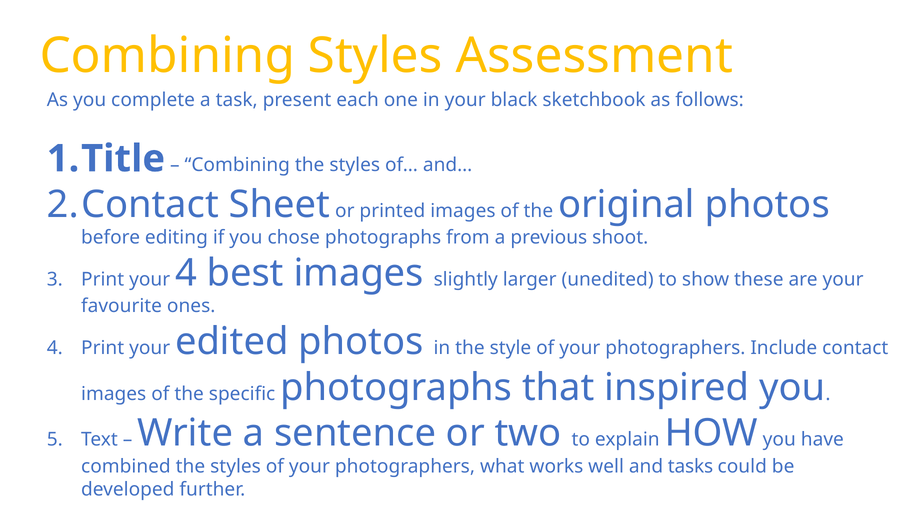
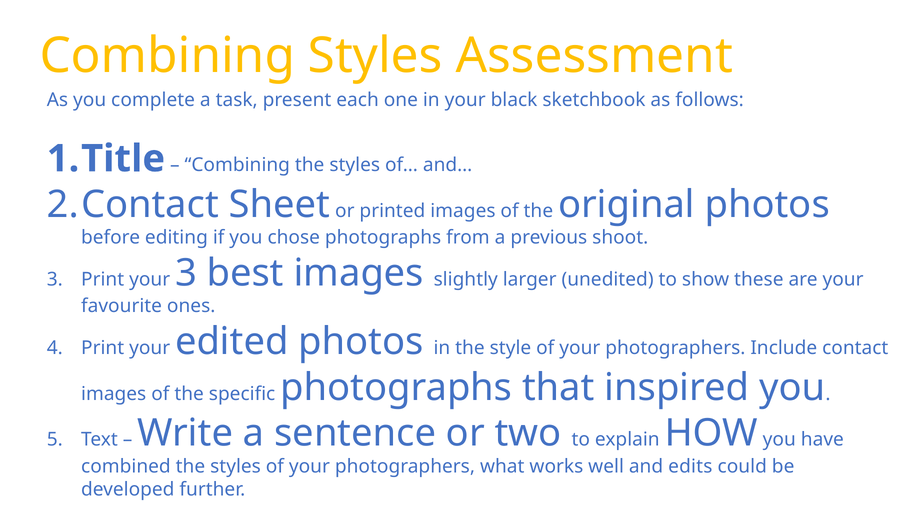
your 4: 4 -> 3
tasks: tasks -> edits
